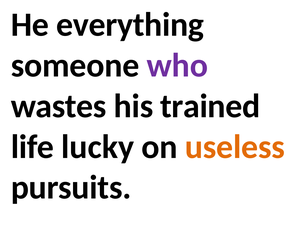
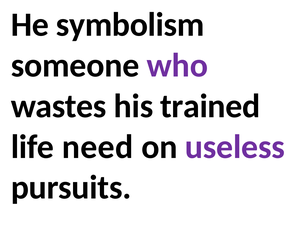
everything: everything -> symbolism
lucky: lucky -> need
useless colour: orange -> purple
